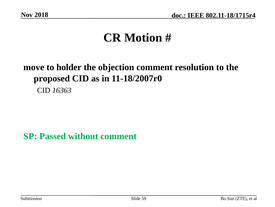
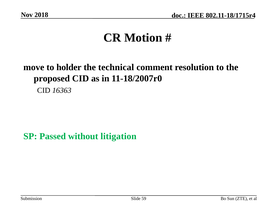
objection: objection -> technical
without comment: comment -> litigation
